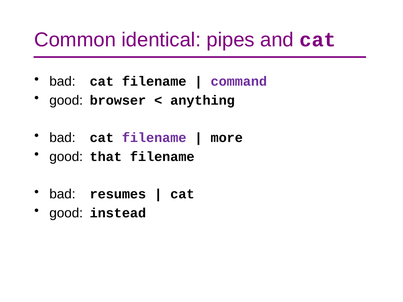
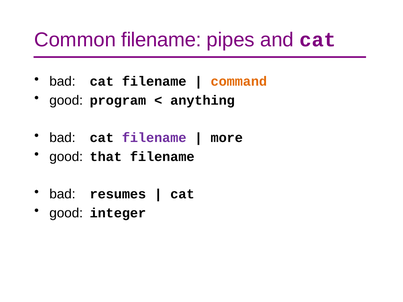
Common identical: identical -> filename
command colour: purple -> orange
browser: browser -> program
instead: instead -> integer
